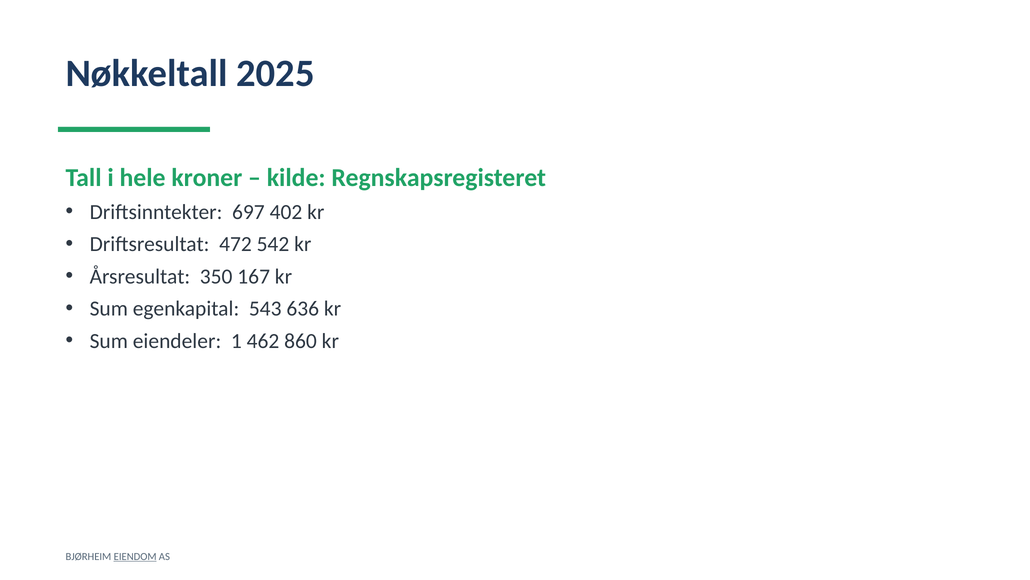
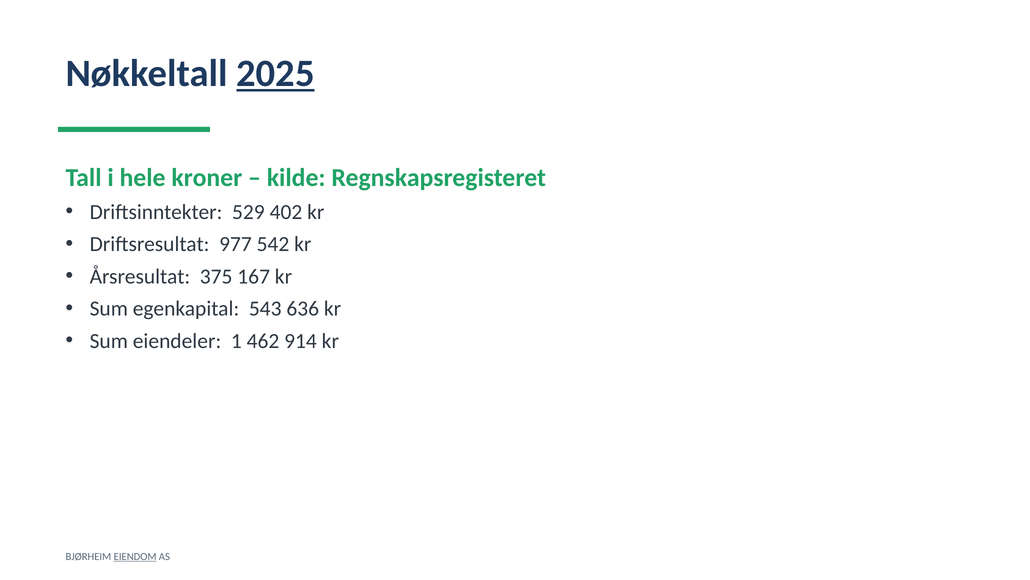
2025 underline: none -> present
697: 697 -> 529
472: 472 -> 977
350: 350 -> 375
860: 860 -> 914
